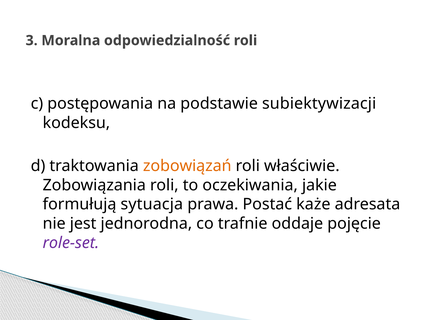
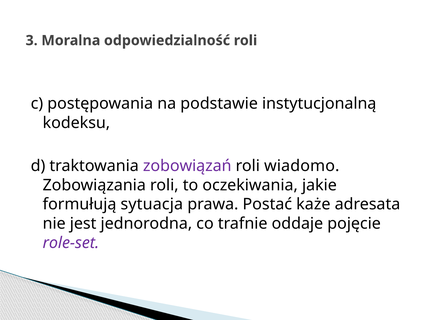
subiektywizacji: subiektywizacji -> instytucjonalną
zobowiązań colour: orange -> purple
właściwie: właściwie -> wiadomo
